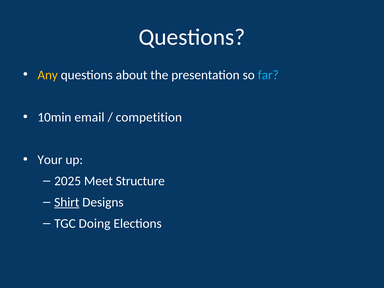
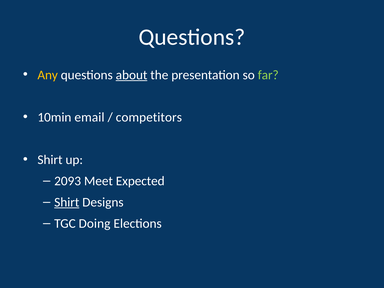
about underline: none -> present
far colour: light blue -> light green
competition: competition -> competitors
Your at (50, 160): Your -> Shirt
2025: 2025 -> 2093
Structure: Structure -> Expected
